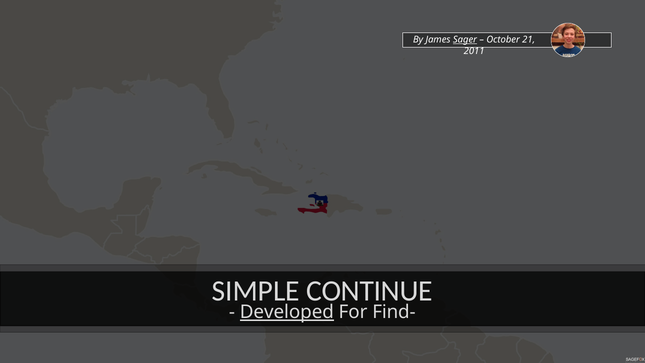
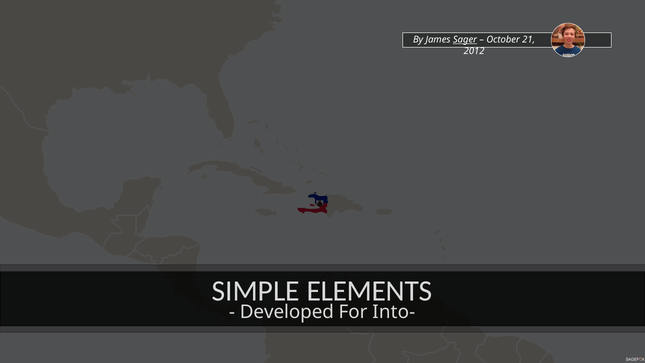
2011: 2011 -> 2012
CONTINUE: CONTINUE -> ELEMENTS
Developed underline: present -> none
Find-: Find- -> Into-
